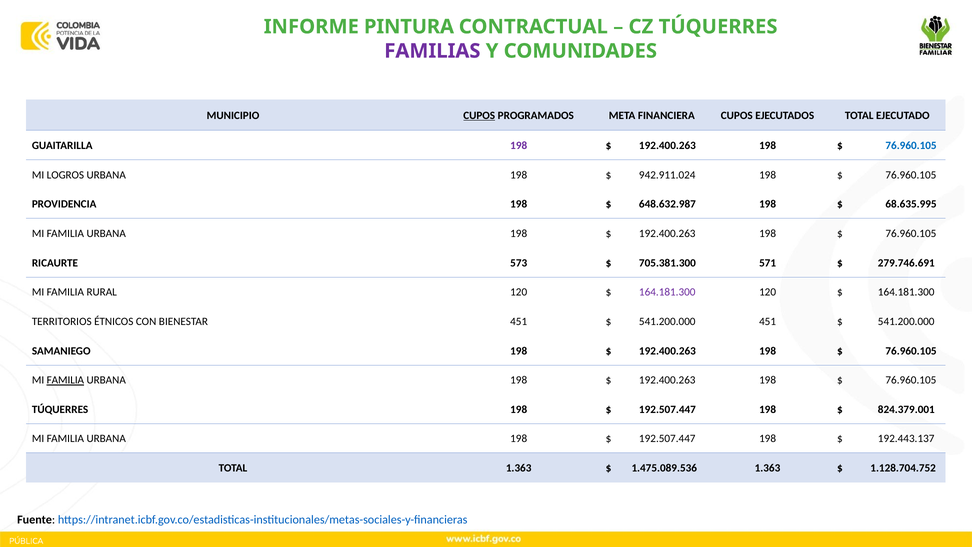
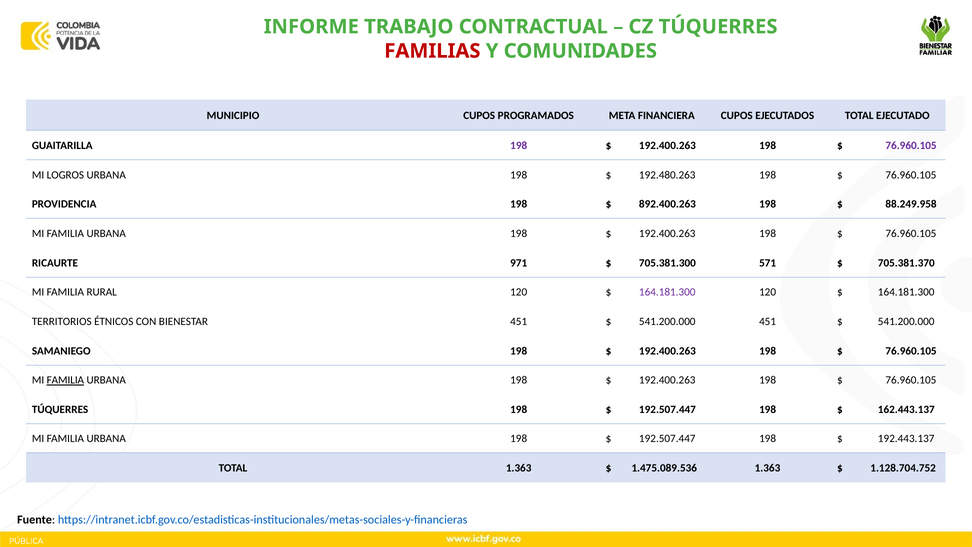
PINTURA: PINTURA -> TRABAJO
FAMILIAS colour: purple -> red
CUPOS at (479, 116) underline: present -> none
76.960.105 at (911, 146) colour: blue -> purple
942.911.024: 942.911.024 -> 192.480.263
648.632.987: 648.632.987 -> 892.400.263
68.635.995: 68.635.995 -> 88.249.958
573: 573 -> 971
279.746.691: 279.746.691 -> 705.381.370
824.379.001: 824.379.001 -> 162.443.137
